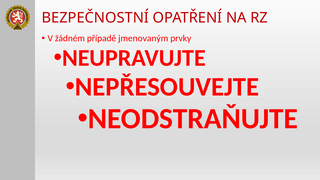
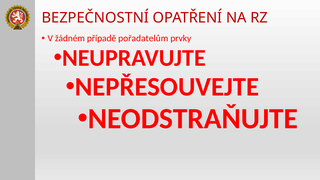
jmenovaným: jmenovaným -> pořadatelům
